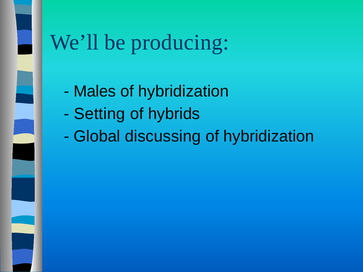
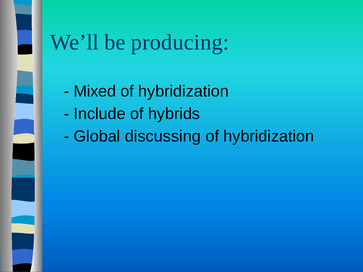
Males: Males -> Mixed
Setting: Setting -> Include
